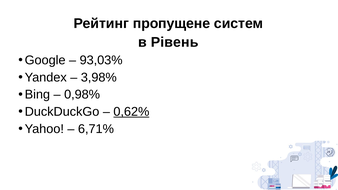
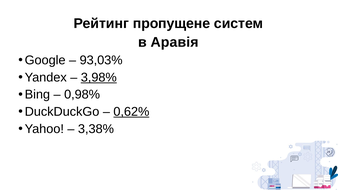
Рівень: Рівень -> Аравія
3,98% underline: none -> present
6,71%: 6,71% -> 3,38%
